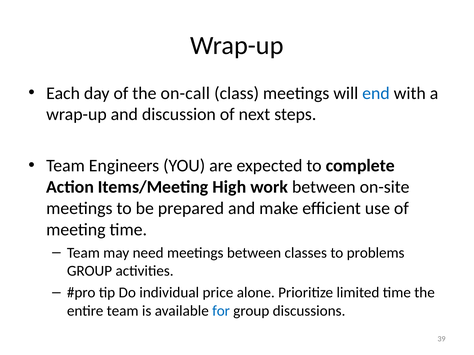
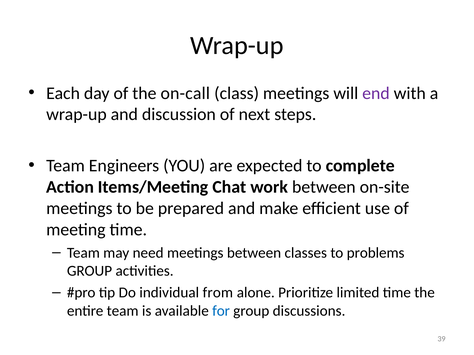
end colour: blue -> purple
High: High -> Chat
price: price -> from
